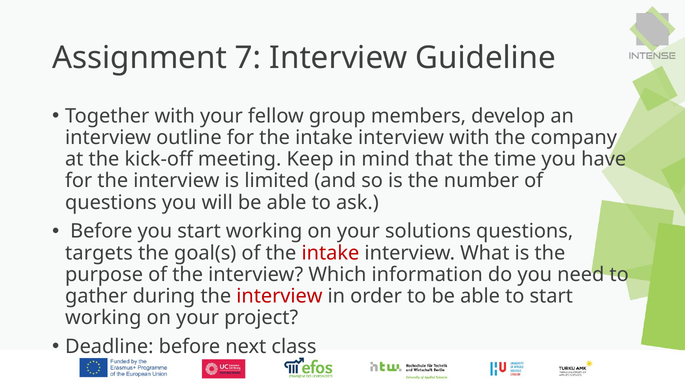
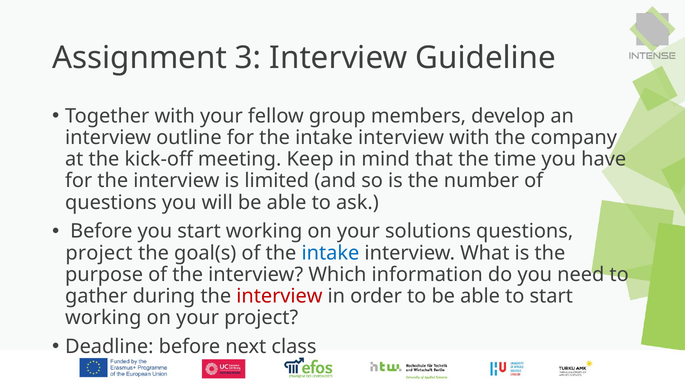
7: 7 -> 3
targets at (99, 252): targets -> project
intake at (330, 252) colour: red -> blue
